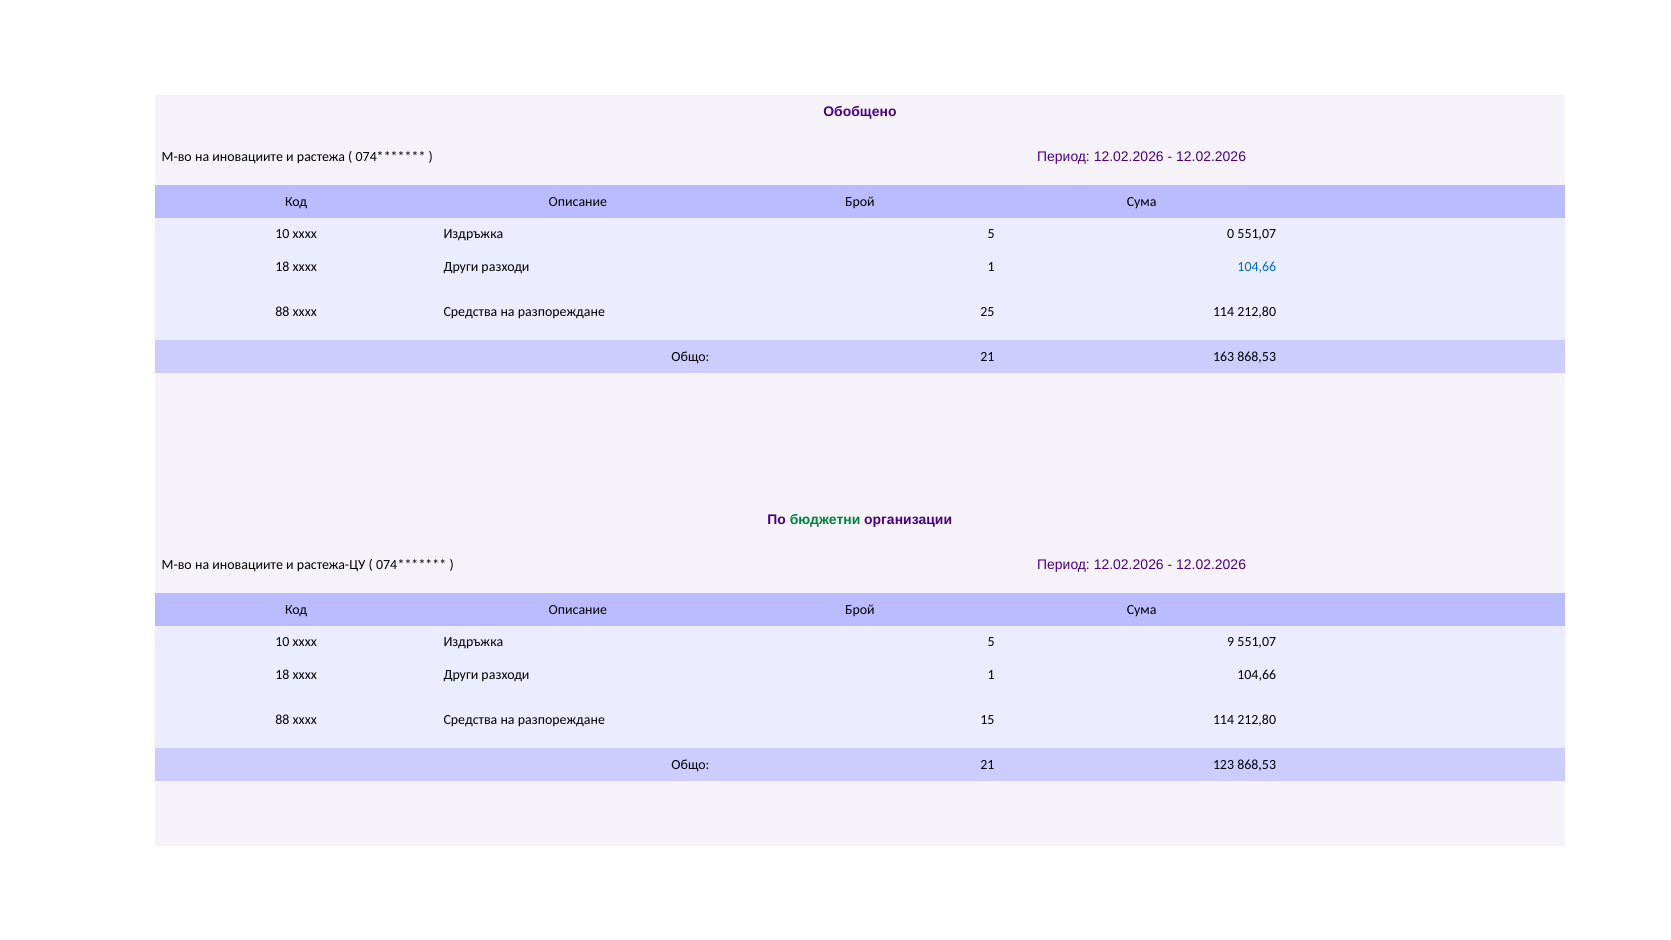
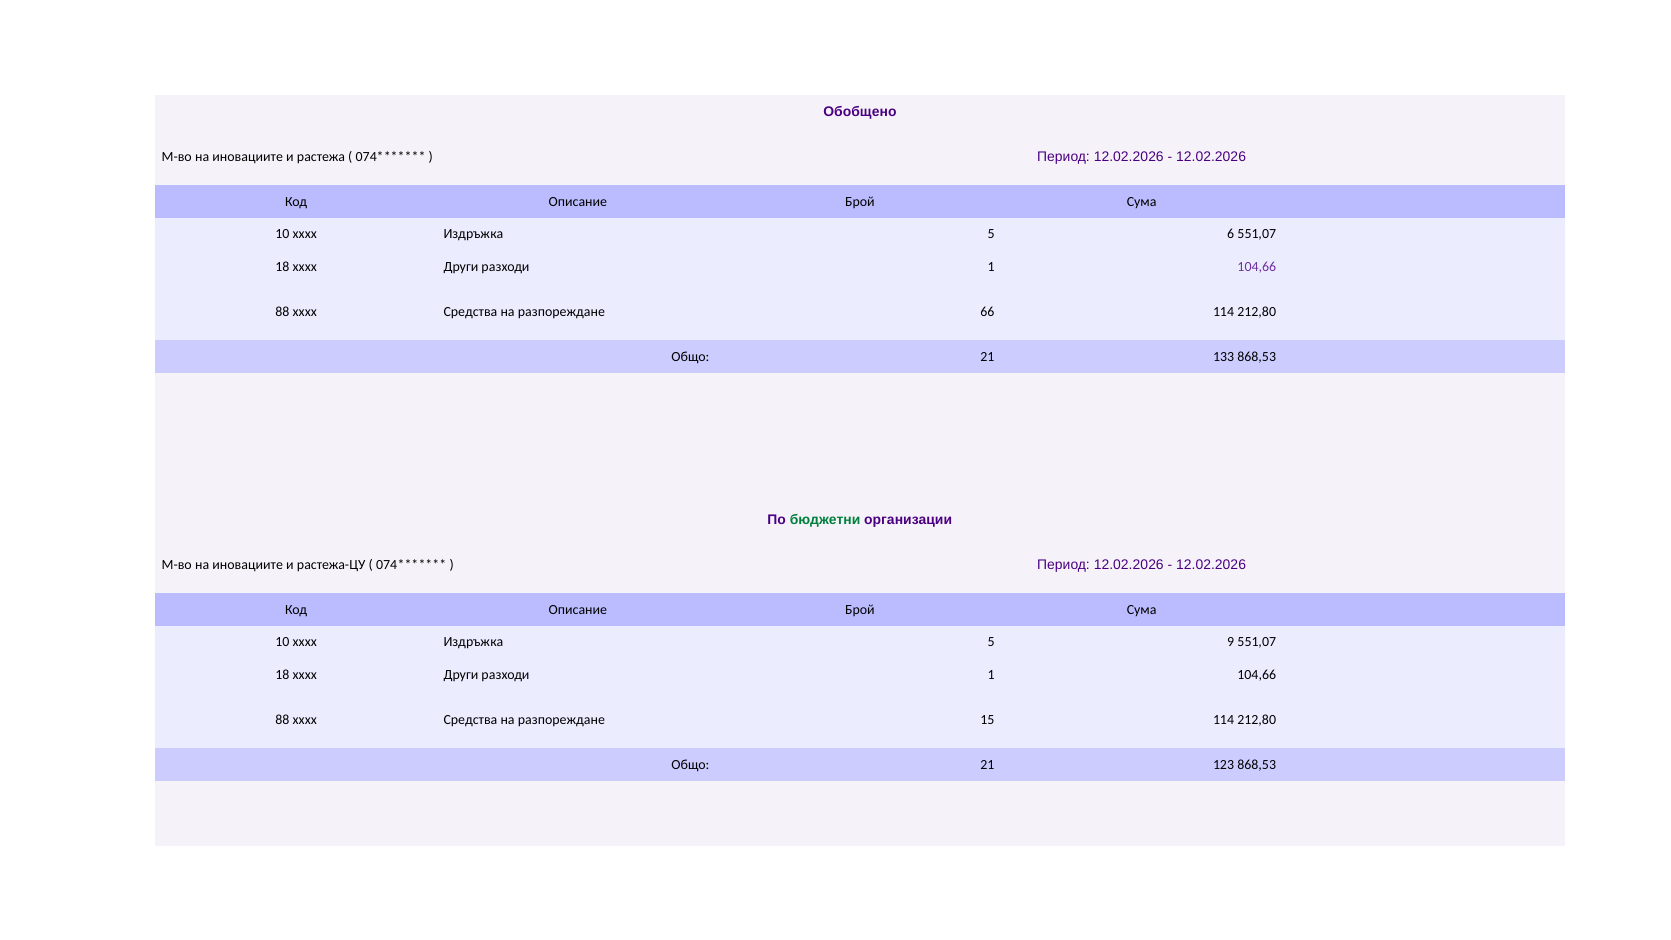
0: 0 -> 6
104,66 at (1257, 267) colour: blue -> purple
25: 25 -> 66
163: 163 -> 133
